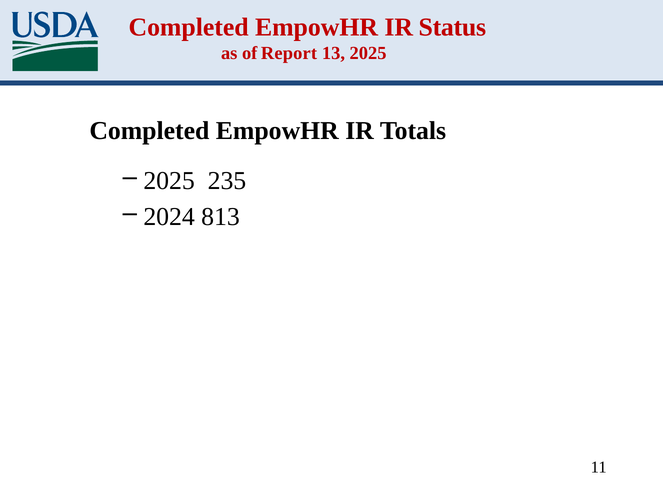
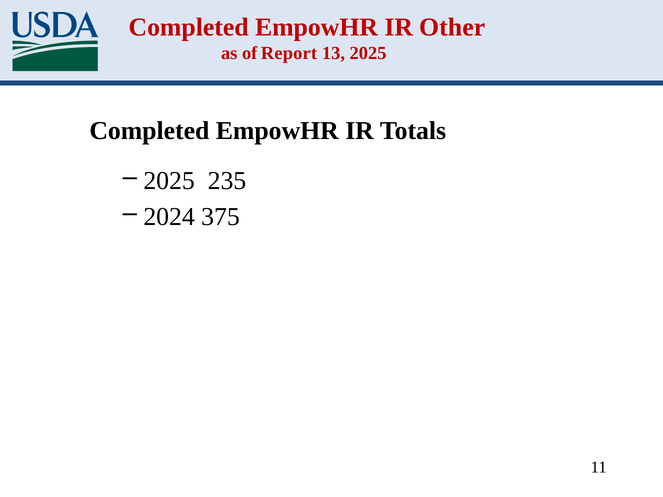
Status: Status -> Other
813: 813 -> 375
